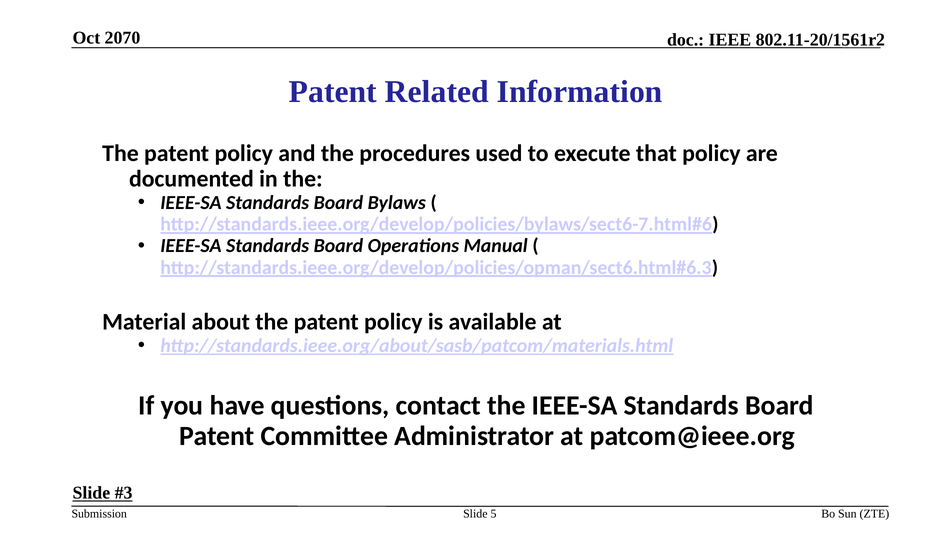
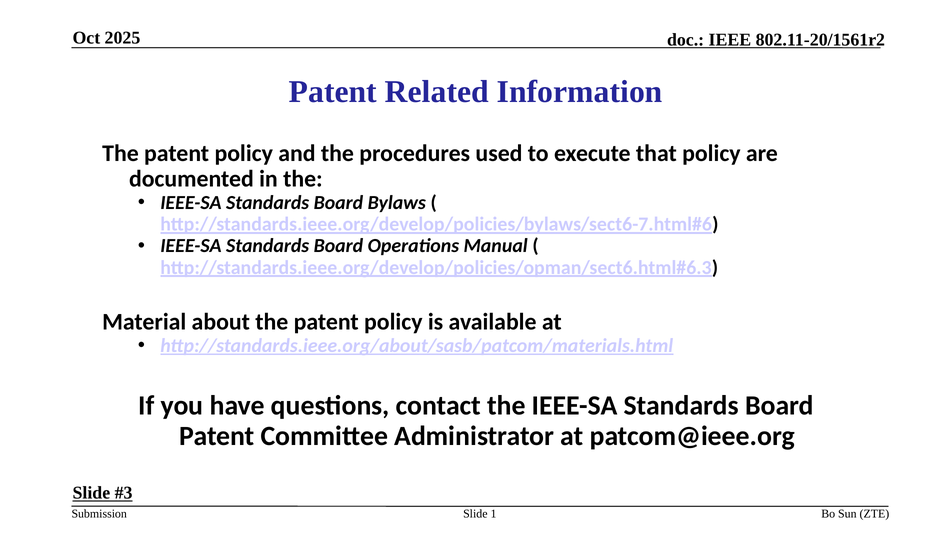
2070: 2070 -> 2025
5: 5 -> 1
